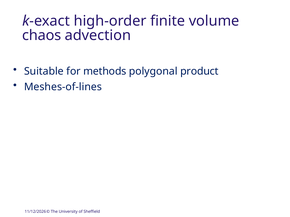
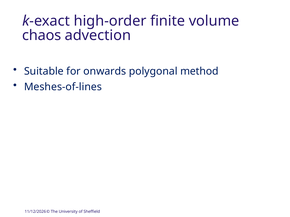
methods: methods -> onwards
product: product -> method
